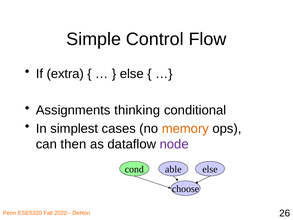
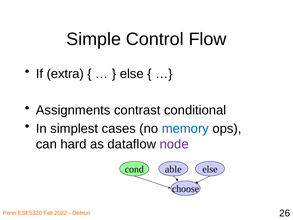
thinking: thinking -> contrast
memory colour: orange -> blue
then: then -> hard
